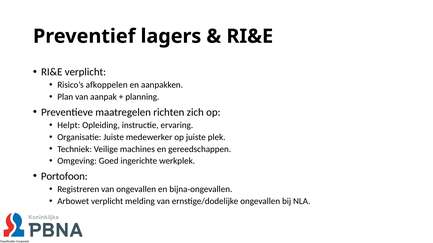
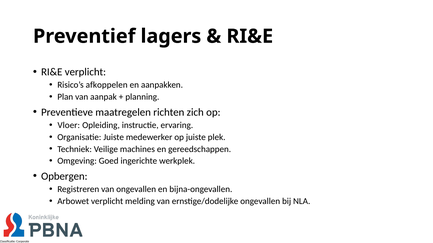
Helpt: Helpt -> Vloer
Portofoon: Portofoon -> Opbergen
